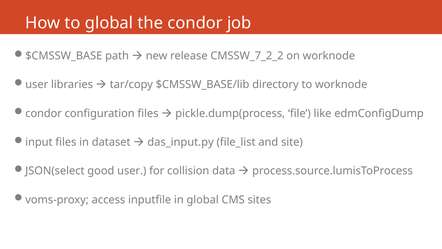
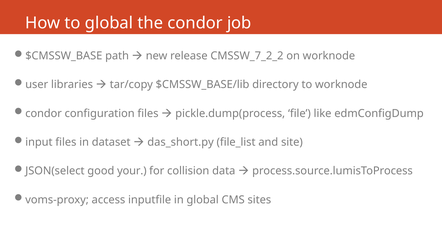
das_input.py: das_input.py -> das_short.py
good user: user -> your
